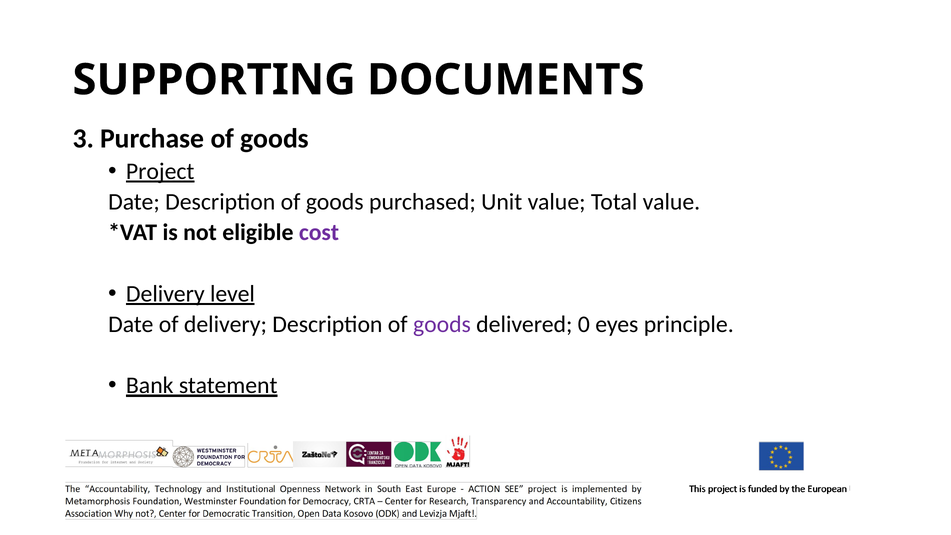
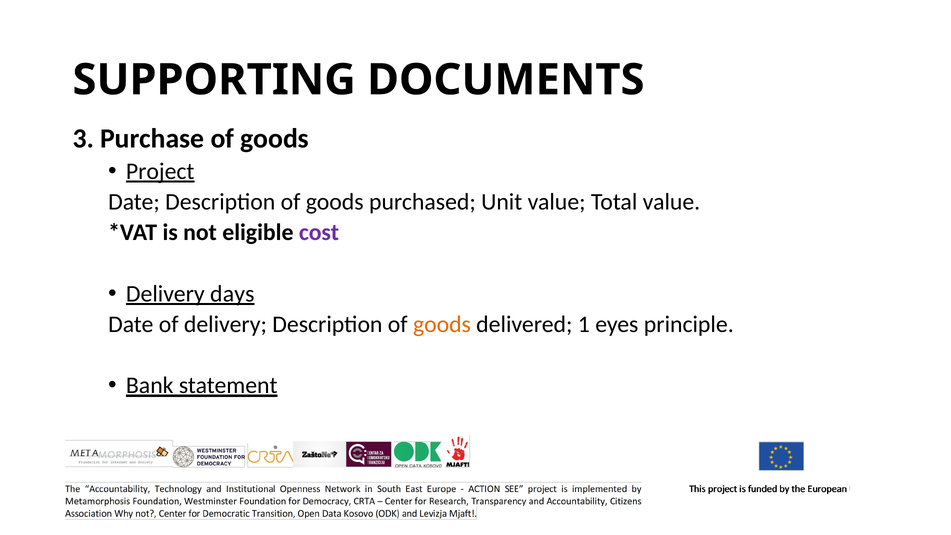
level: level -> days
goods at (442, 324) colour: purple -> orange
0: 0 -> 1
